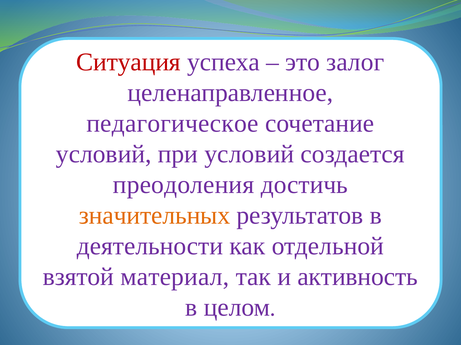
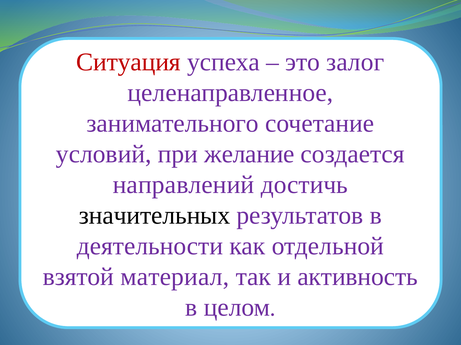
педагогическое: педагогическое -> занимательного
при условий: условий -> желание
преодоления: преодоления -> направлений
значительных colour: orange -> black
